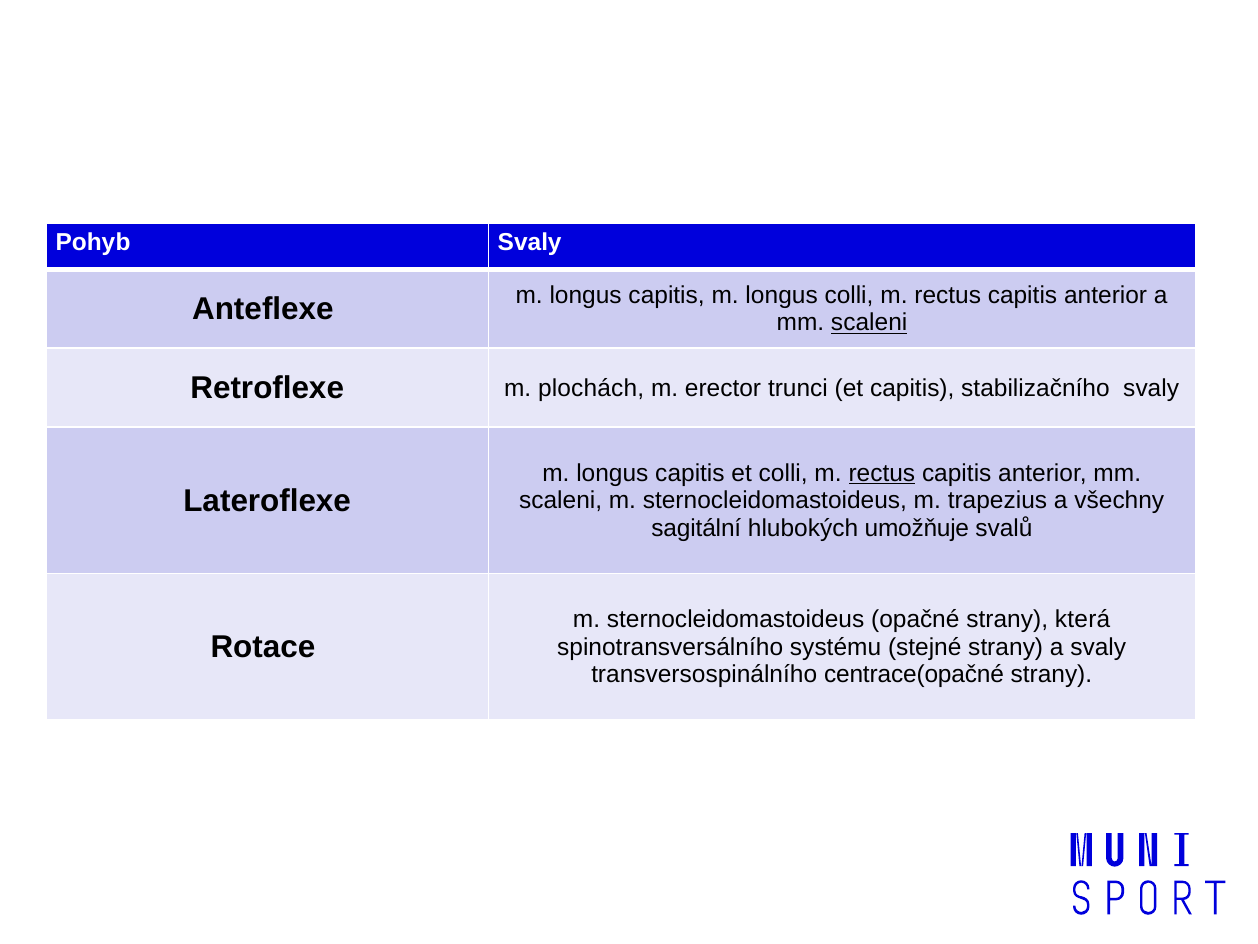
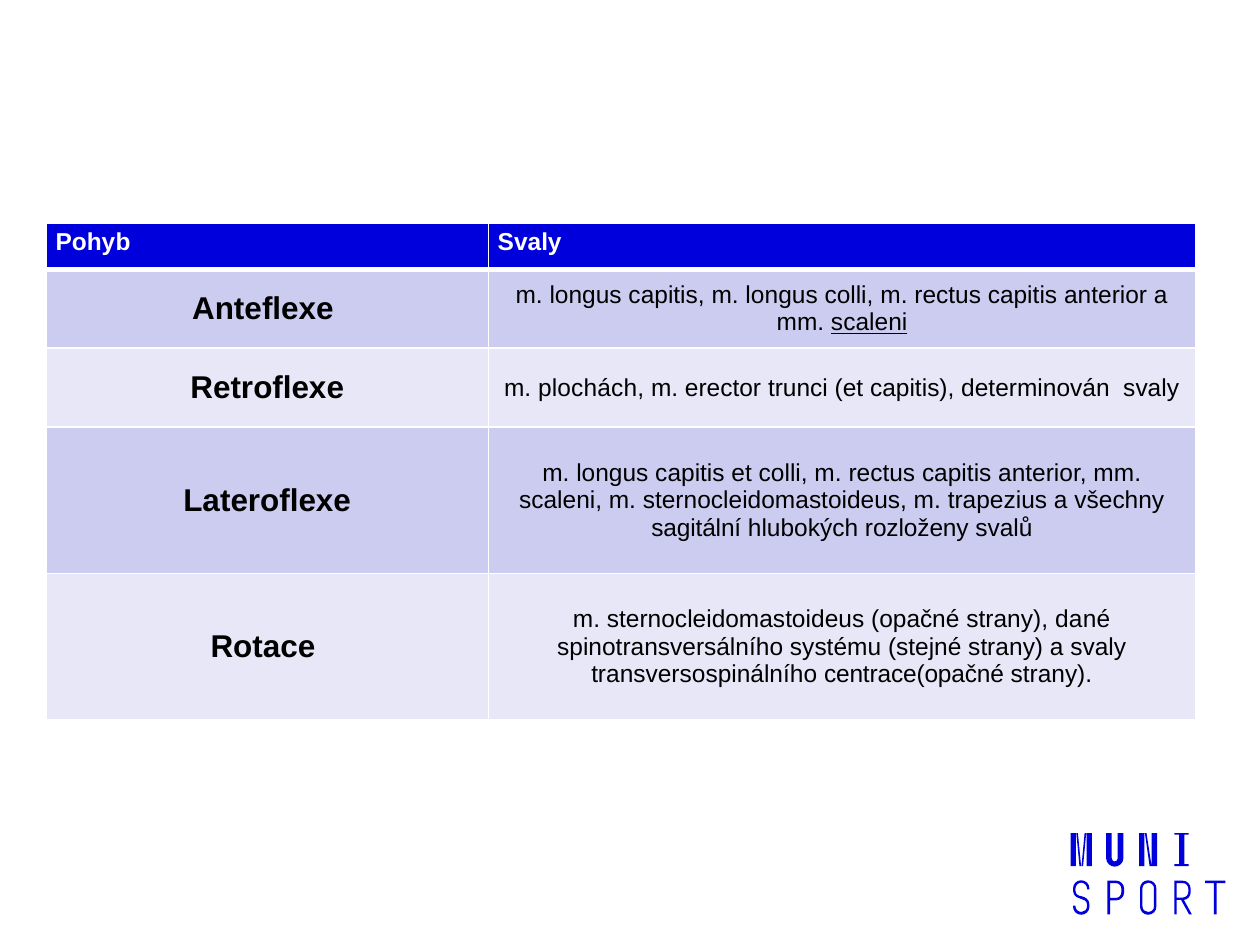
stabilizačního: stabilizačního -> determinován
rectus at (882, 473) underline: present -> none
umožňuje: umožňuje -> rozloženy
která: která -> dané
